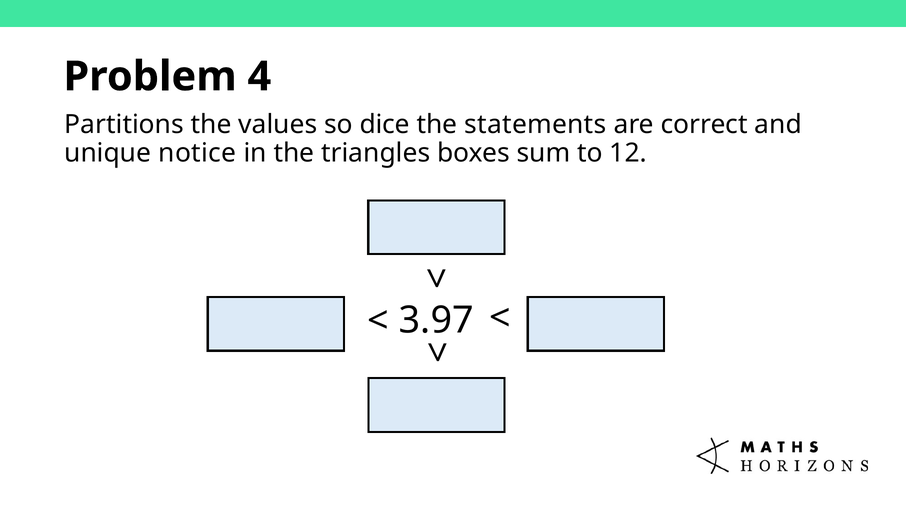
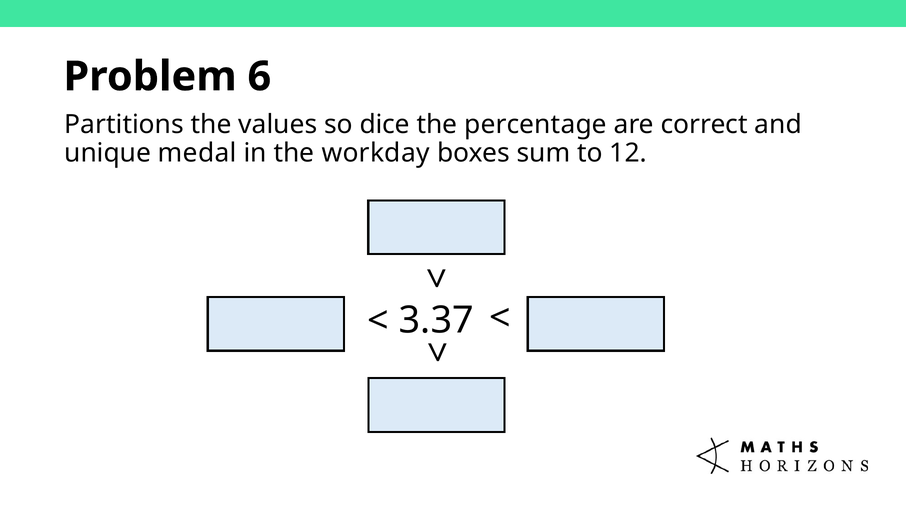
4: 4 -> 6
statements: statements -> percentage
notice: notice -> medal
triangles: triangles -> workday
3.97: 3.97 -> 3.37
